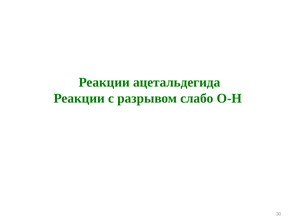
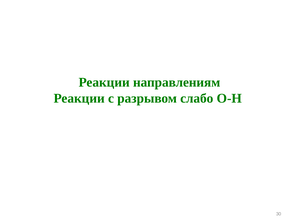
ацетальдегида: ацетальдегида -> направлениям
